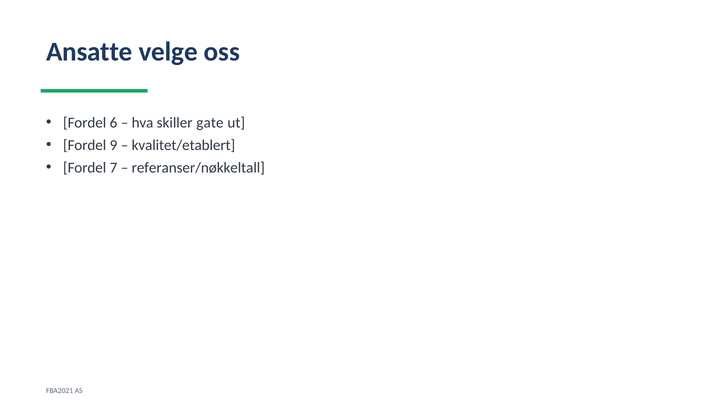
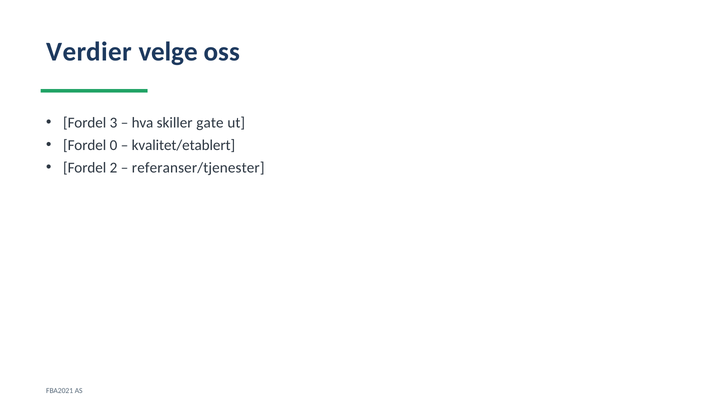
Ansatte: Ansatte -> Verdier
6: 6 -> 3
9: 9 -> 0
7: 7 -> 2
referanser/nøkkeltall: referanser/nøkkeltall -> referanser/tjenester
